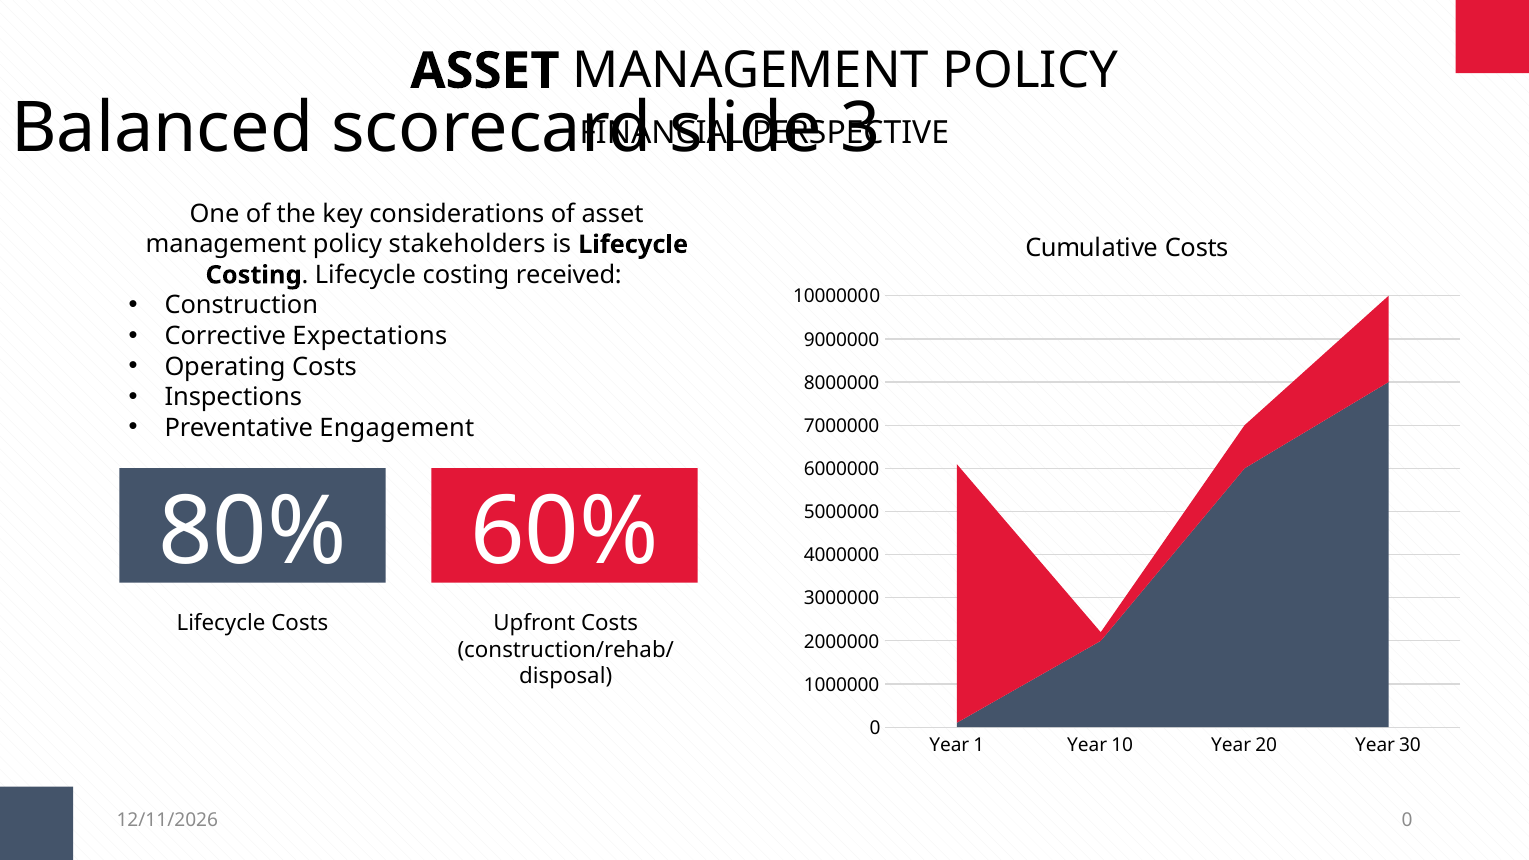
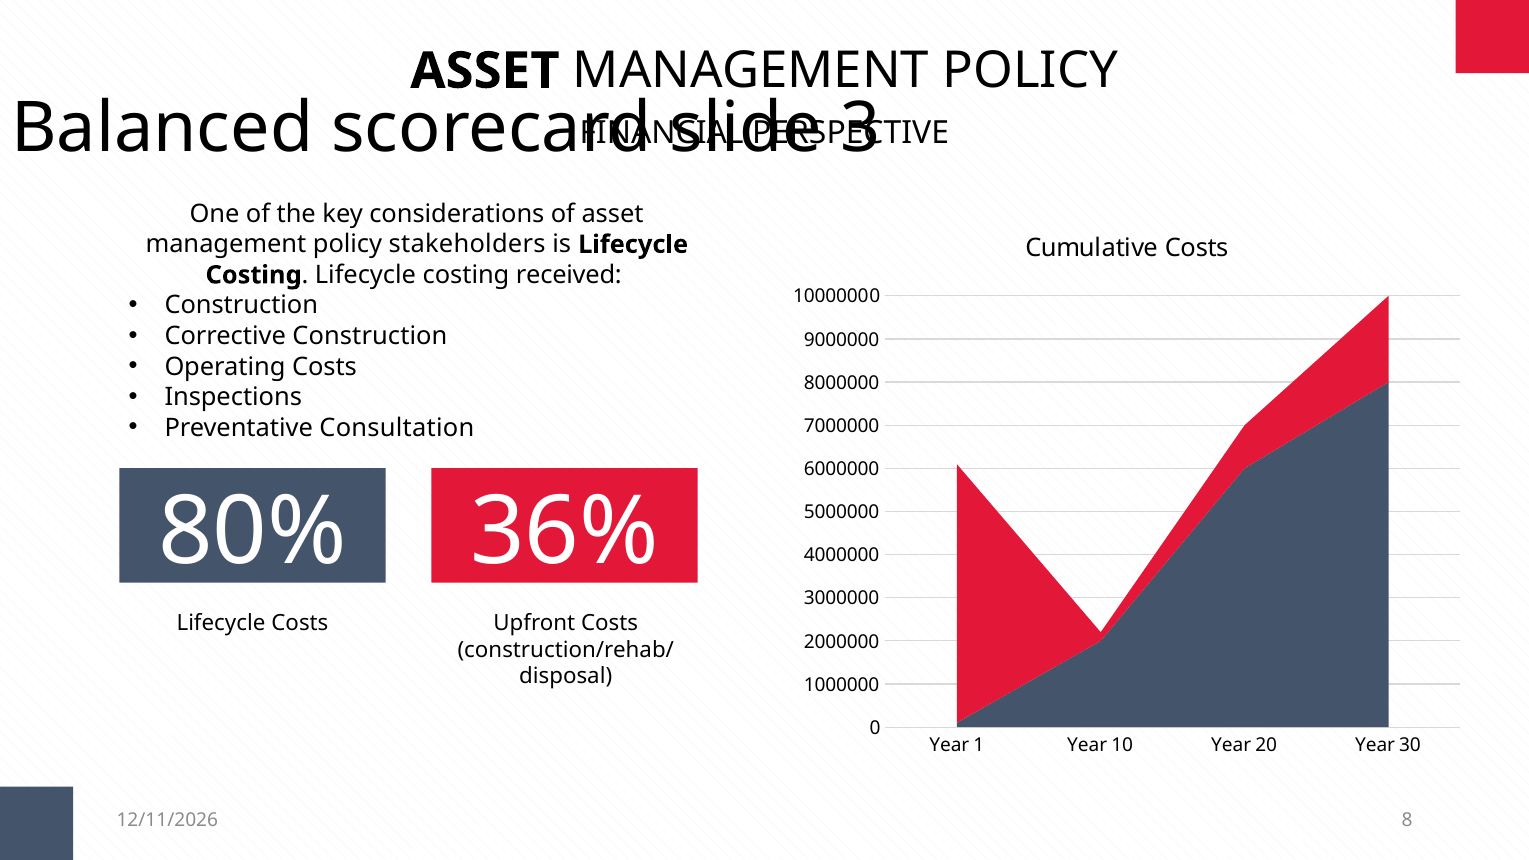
Corrective Expectations: Expectations -> Construction
Engagement: Engagement -> Consultation
60%: 60% -> 36%
0 at (1407, 820): 0 -> 8
